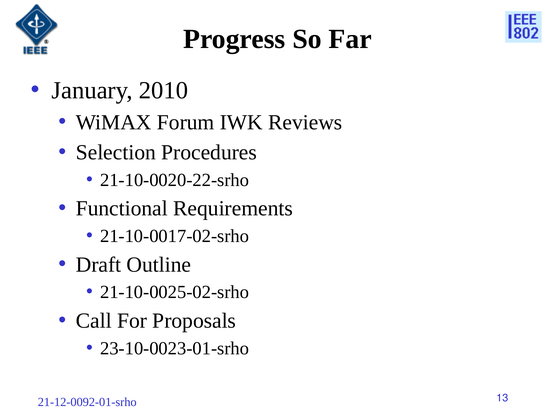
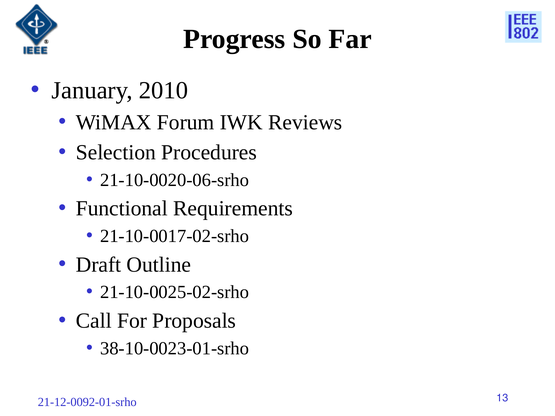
21-10-0020-22-srho: 21-10-0020-22-srho -> 21-10-0020-06-srho
23-10-0023-01-srho: 23-10-0023-01-srho -> 38-10-0023-01-srho
